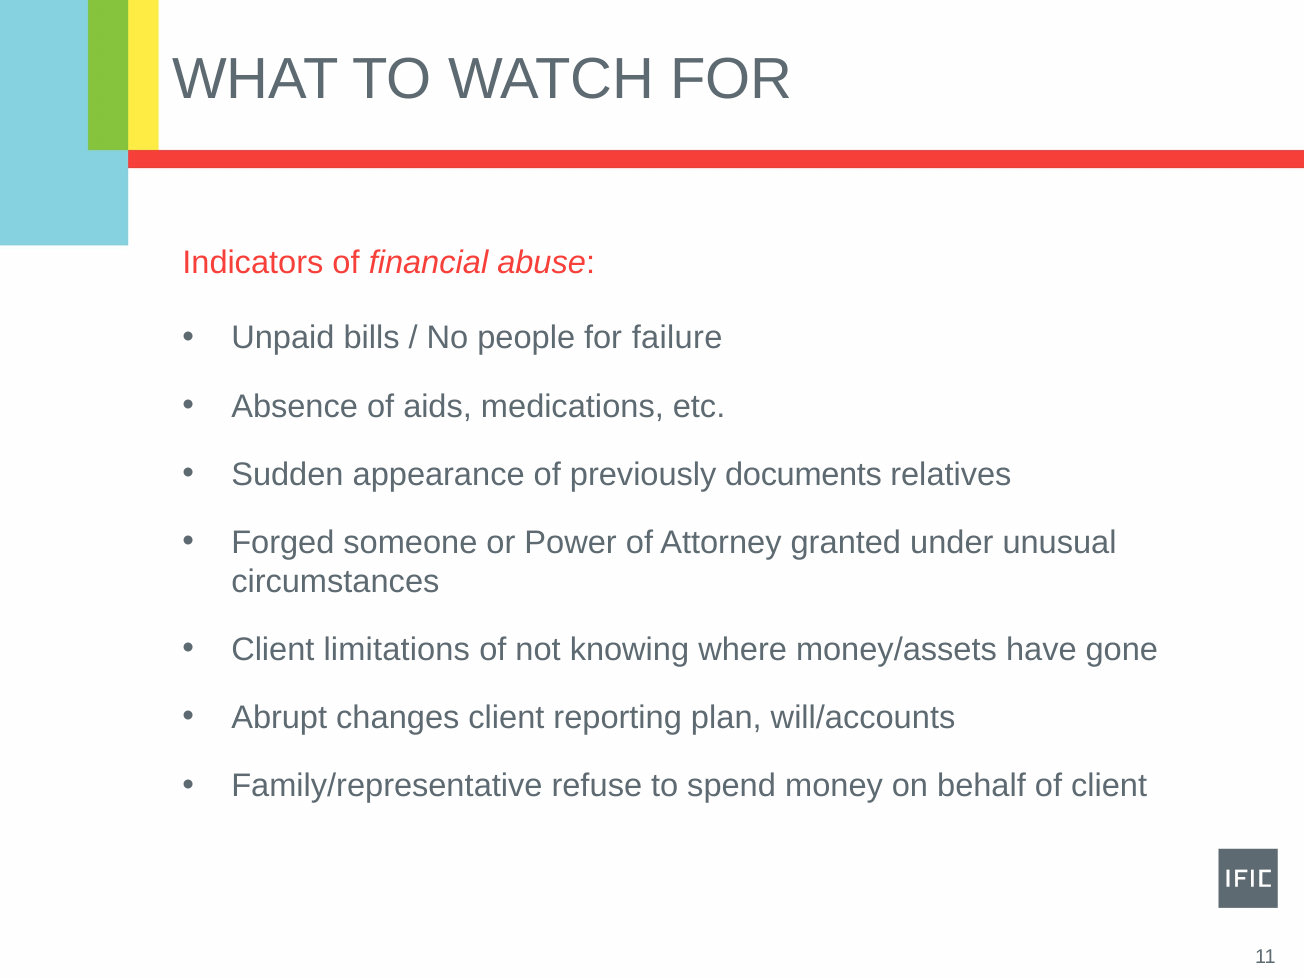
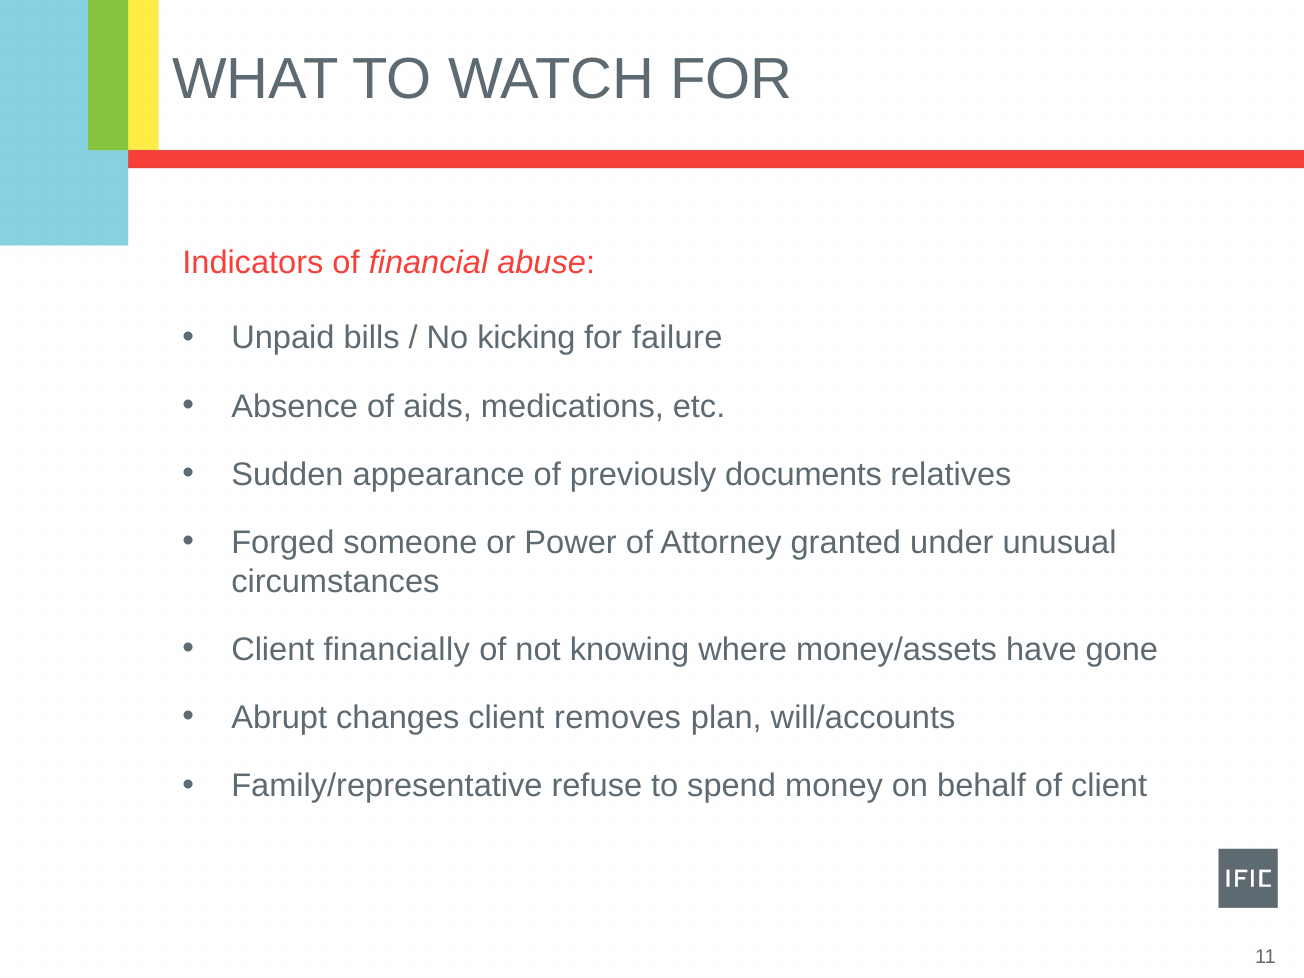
people: people -> kicking
limitations: limitations -> financially
reporting: reporting -> removes
